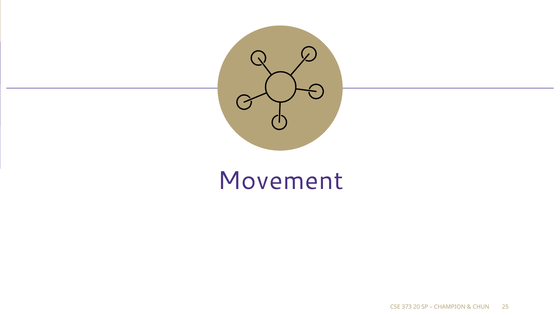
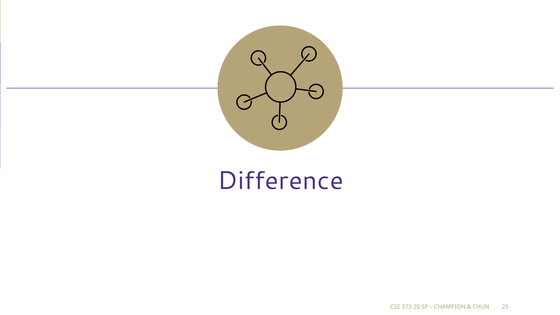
Movement: Movement -> Difference
